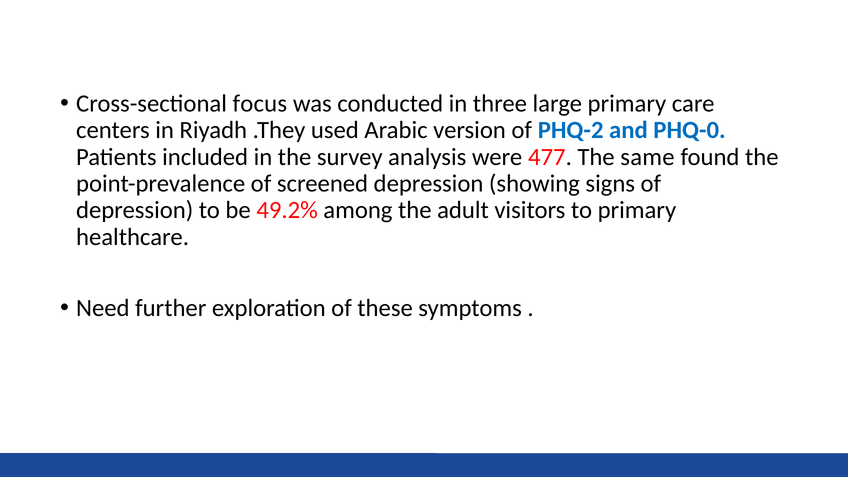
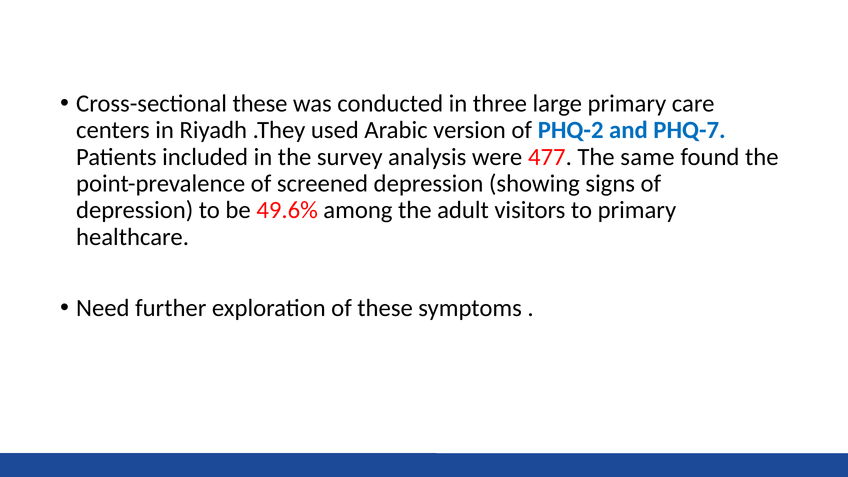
Cross-sectional focus: focus -> these
PHQ-0: PHQ-0 -> PHQ-7
49.2%: 49.2% -> 49.6%
